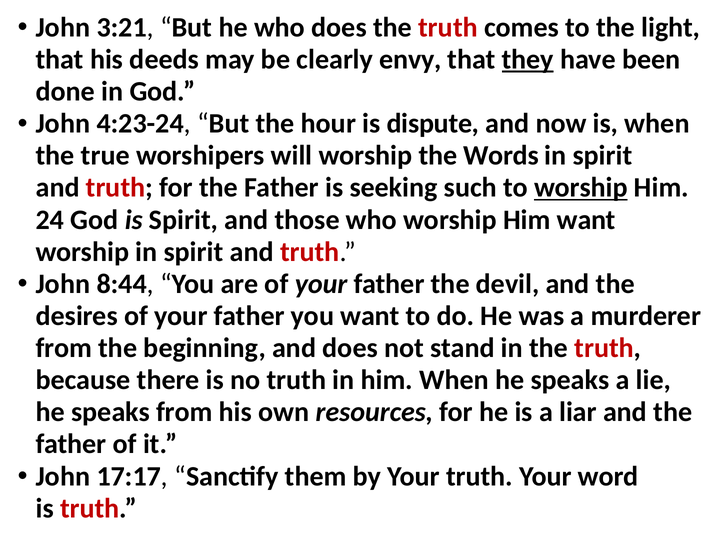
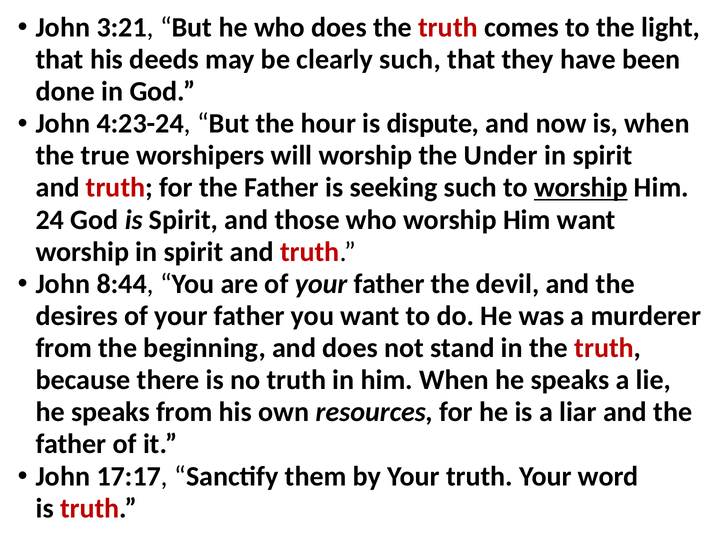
clearly envy: envy -> such
they underline: present -> none
Words: Words -> Under
